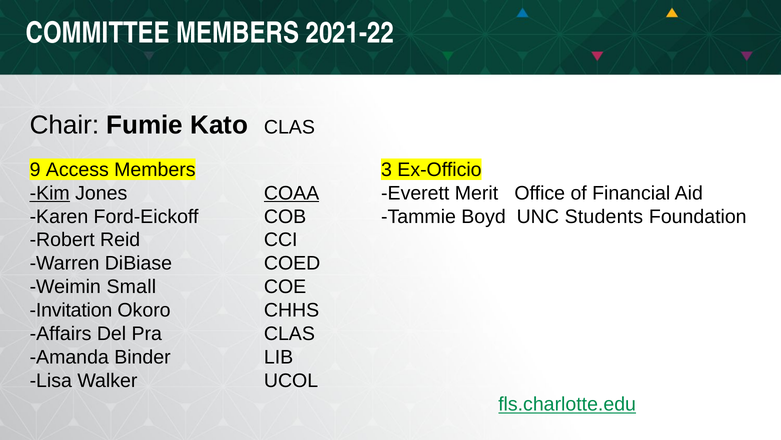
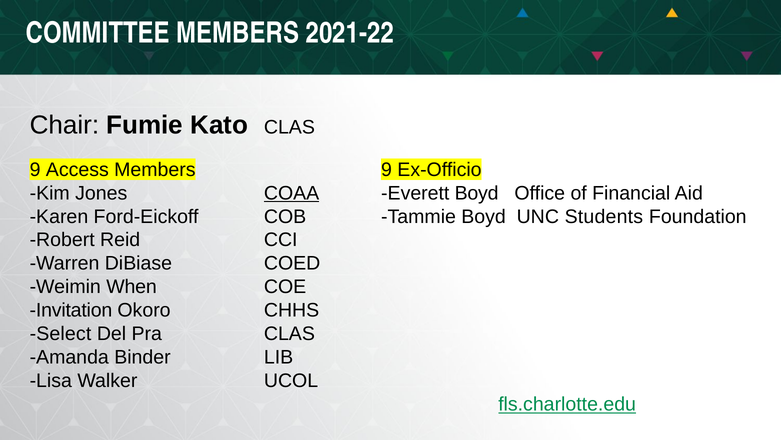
Members 3: 3 -> 9
Kim underline: present -> none
Everett Merit: Merit -> Boyd
Small: Small -> When
Affairs: Affairs -> Select
